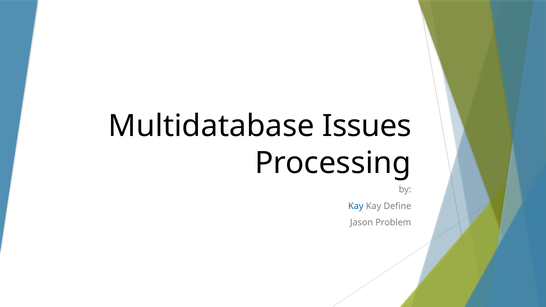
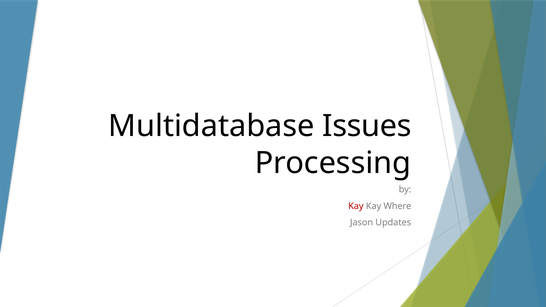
Kay at (356, 206) colour: blue -> red
Define: Define -> Where
Problem: Problem -> Updates
